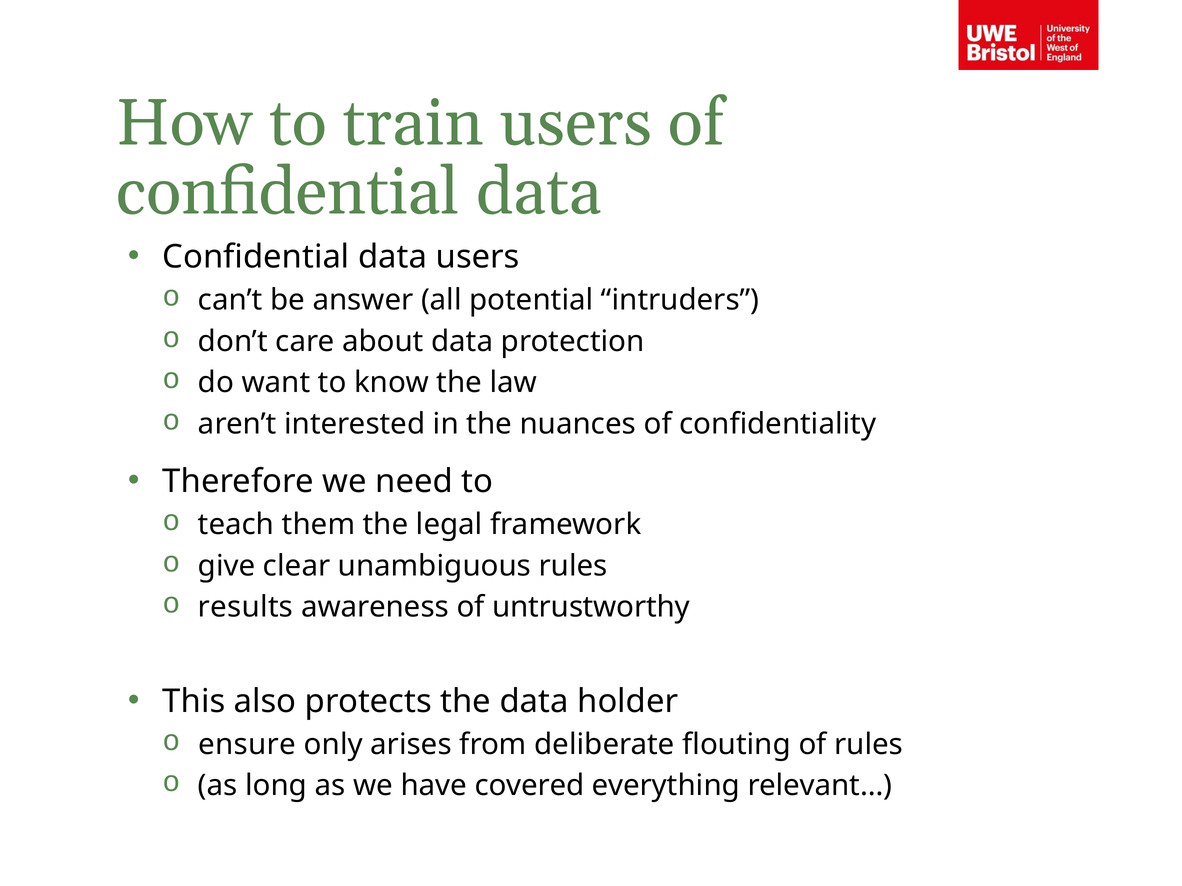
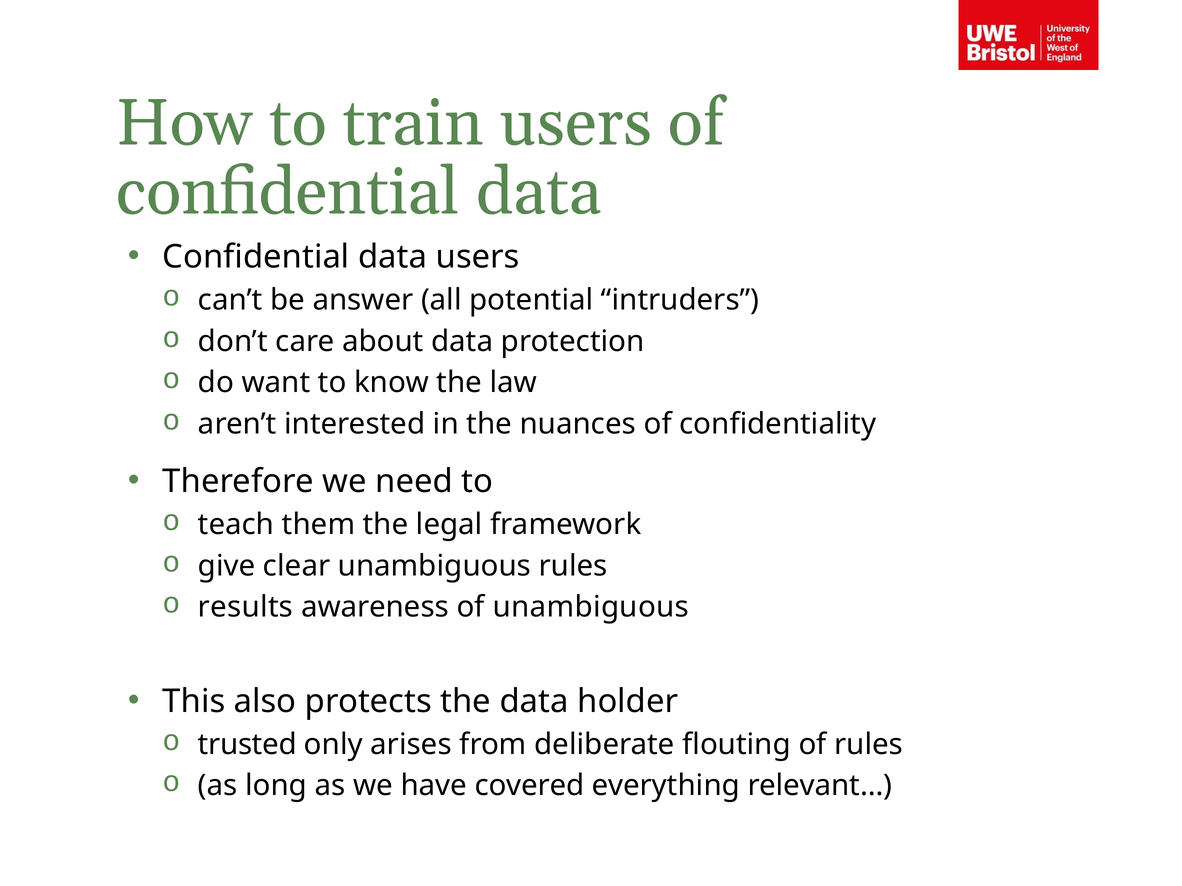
of untrustworthy: untrustworthy -> unambiguous
ensure: ensure -> trusted
